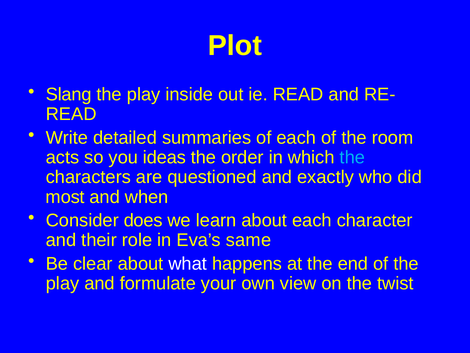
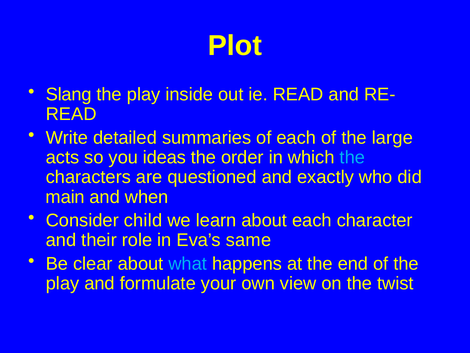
room: room -> large
most: most -> main
does: does -> child
what colour: white -> light blue
